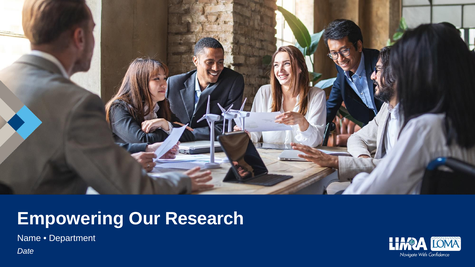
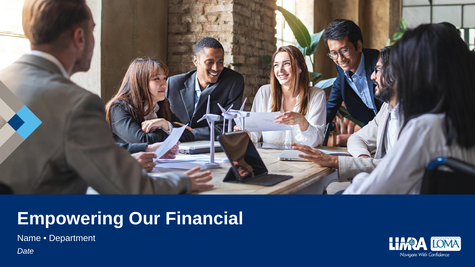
Research: Research -> Financial
